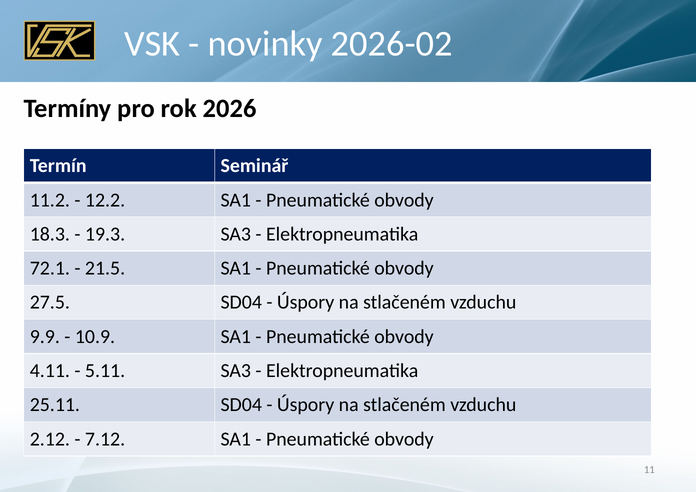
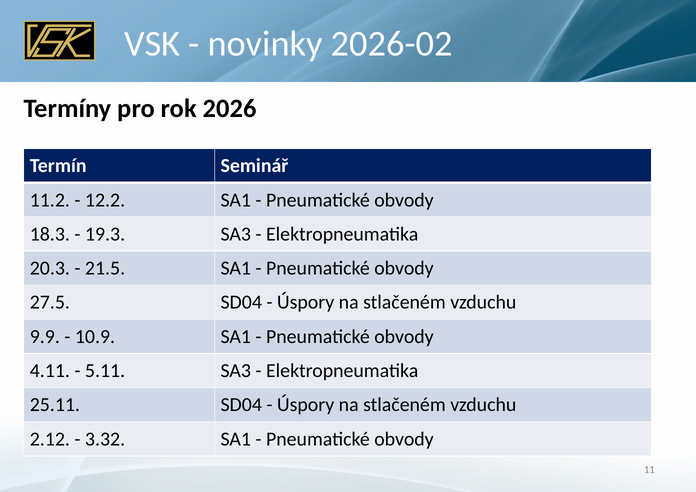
72.1: 72.1 -> 20.3
7.12: 7.12 -> 3.32
